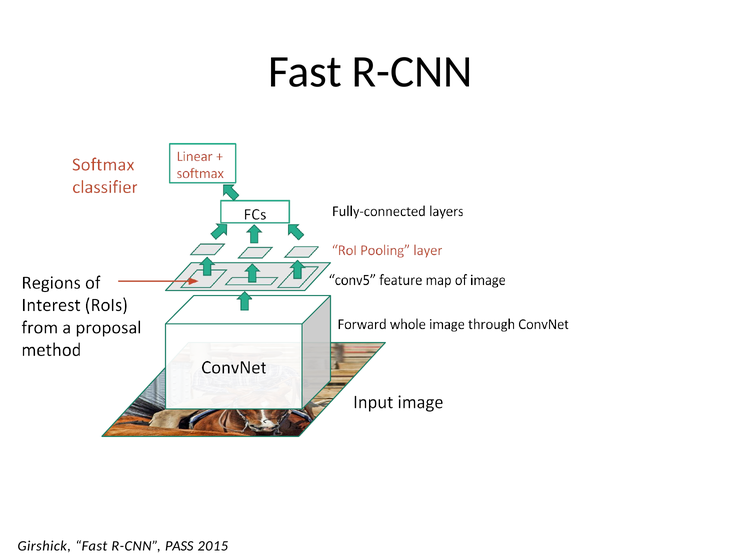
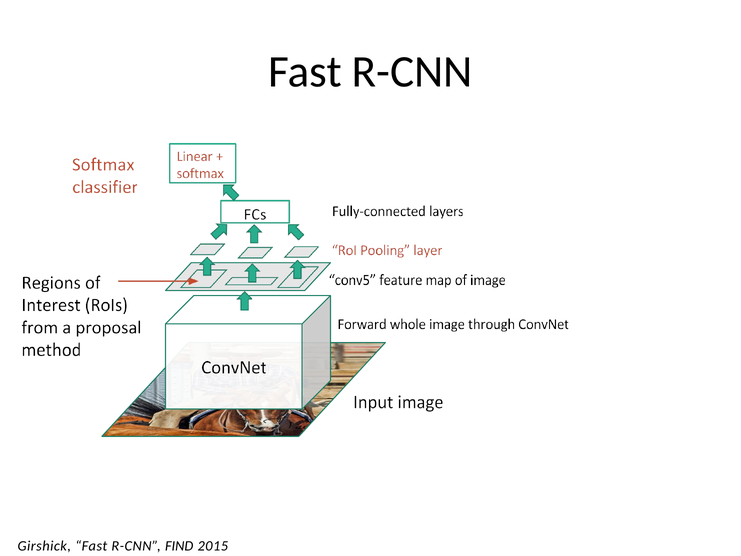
PASS: PASS -> FIND
